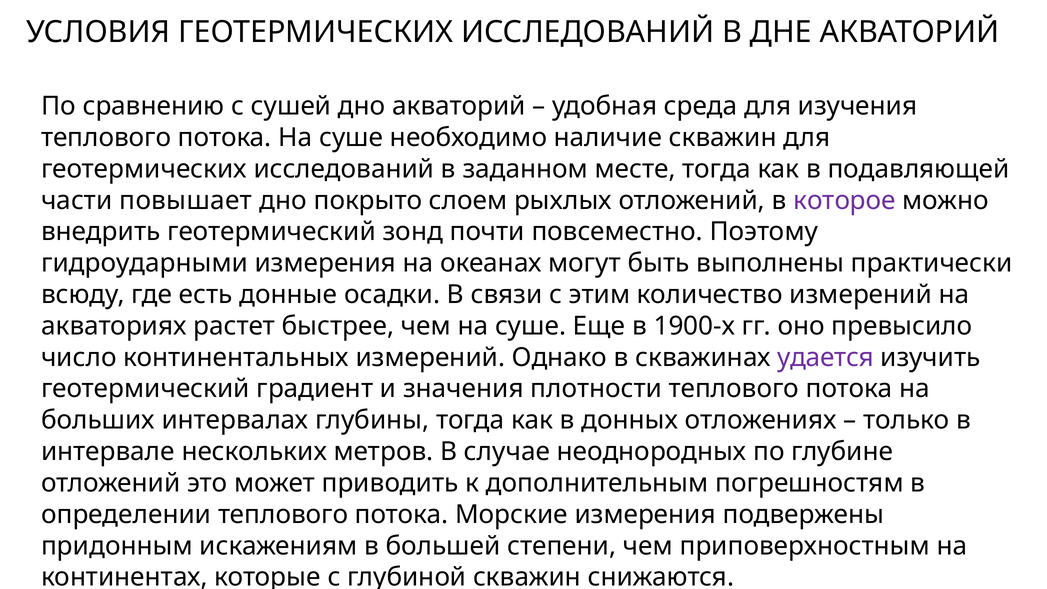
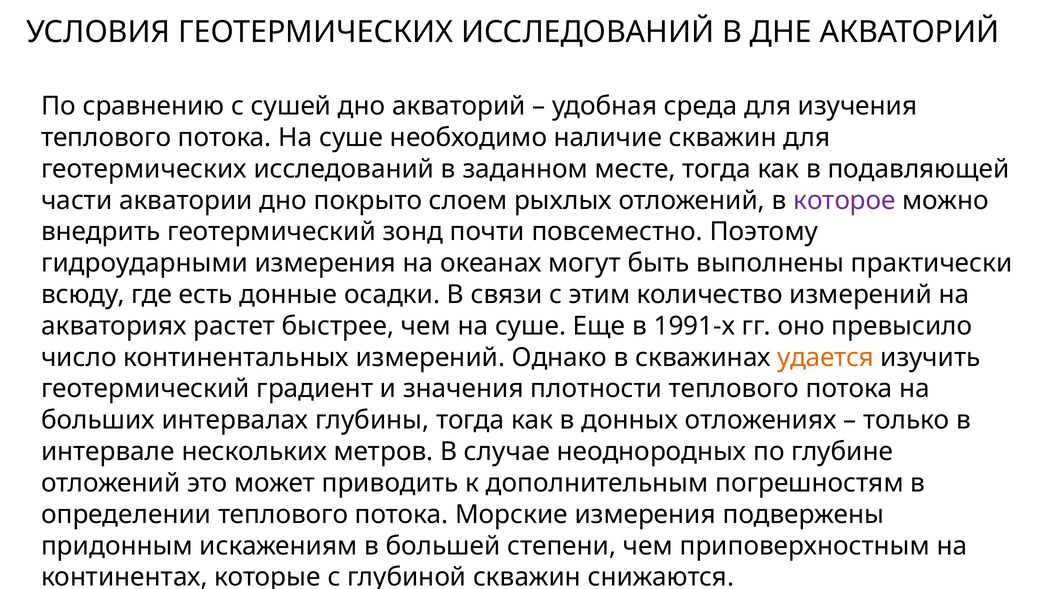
повышает: повышает -> акватории
1900-х: 1900-х -> 1991-х
удается colour: purple -> orange
